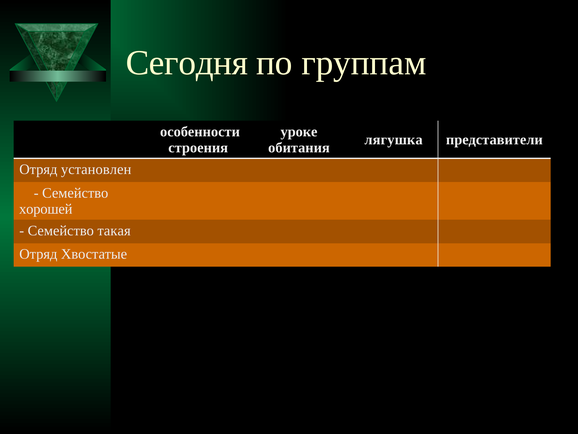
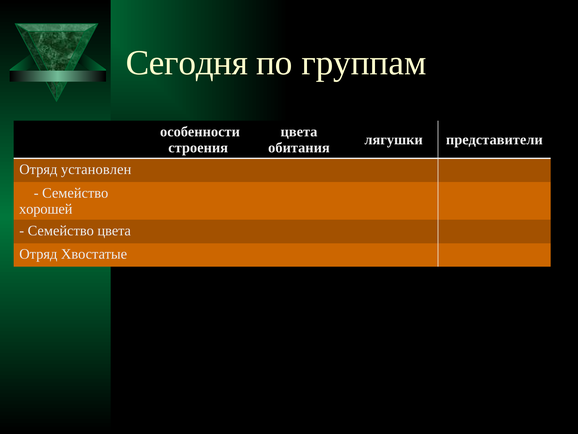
уроке at (299, 131): уроке -> цвета
лягушка: лягушка -> лягушки
Семейство такая: такая -> цвета
